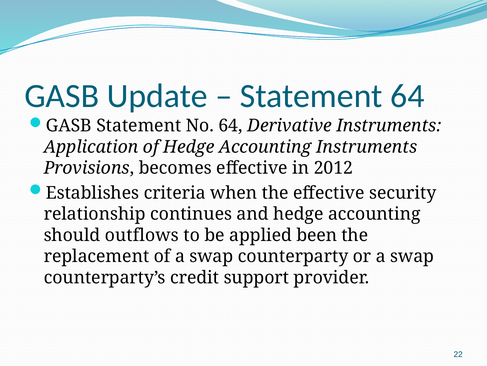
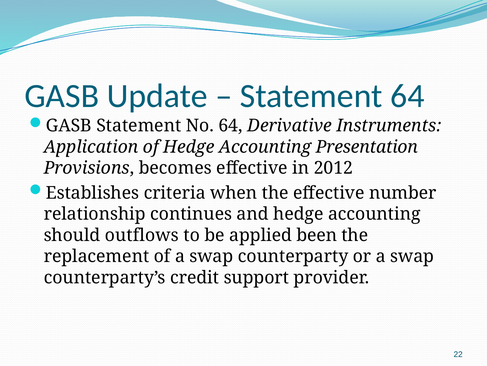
Accounting Instruments: Instruments -> Presentation
security: security -> number
